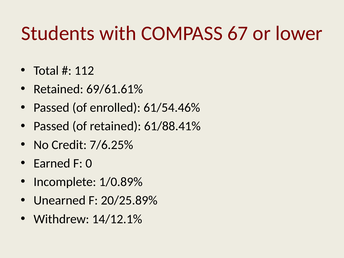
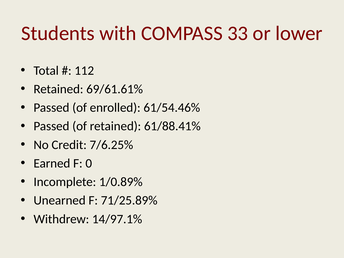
67: 67 -> 33
20/25.89%: 20/25.89% -> 71/25.89%
14/12.1%: 14/12.1% -> 14/97.1%
